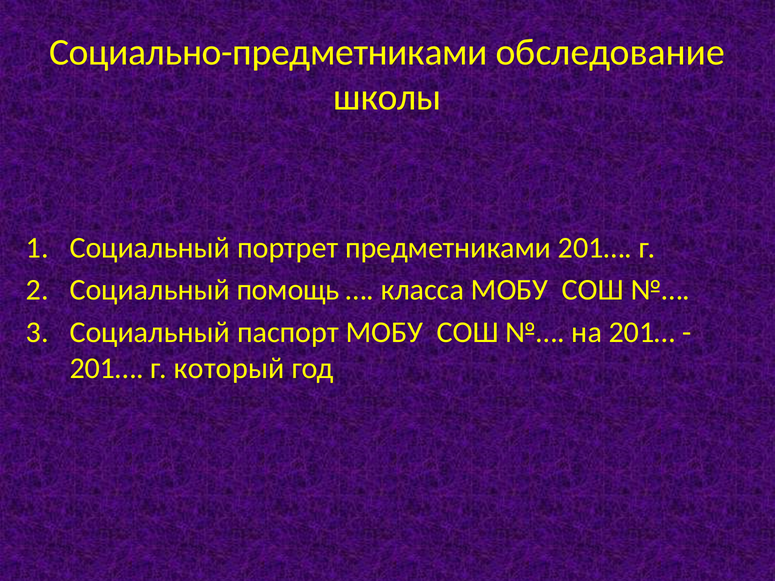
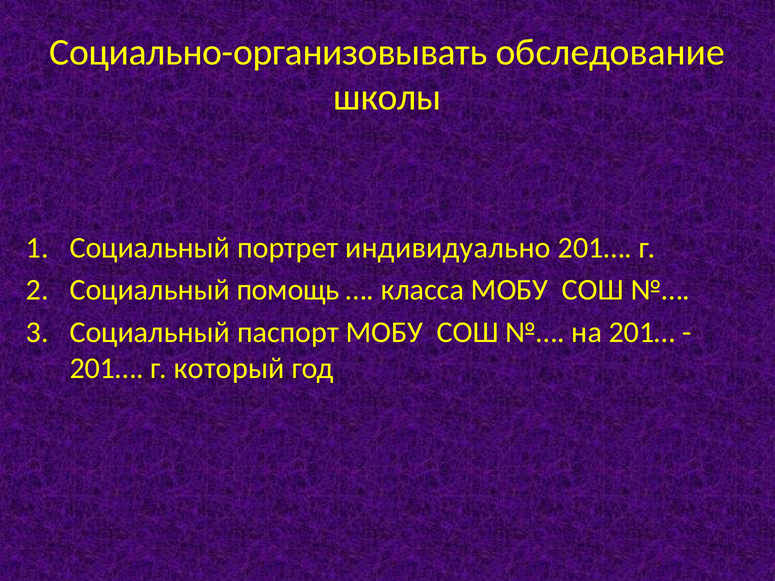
Социально-предметниками: Социально-предметниками -> Социально-организовывать
предметниками: предметниками -> индивидуально
